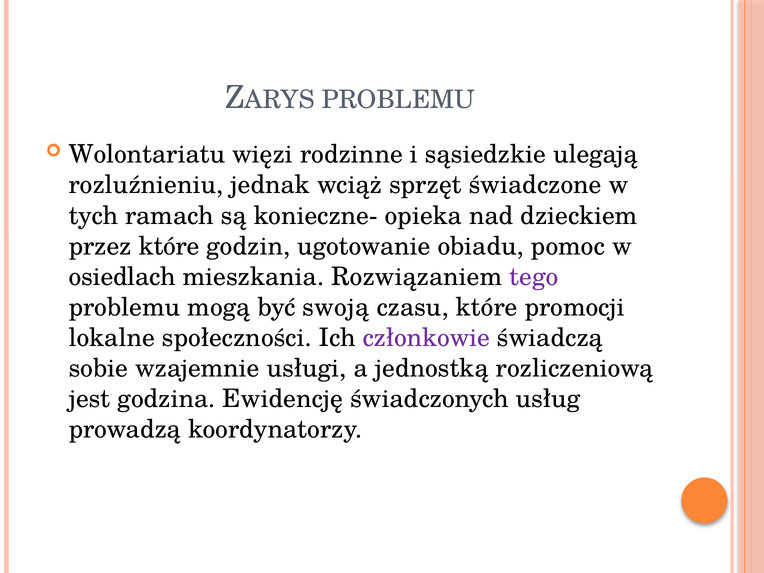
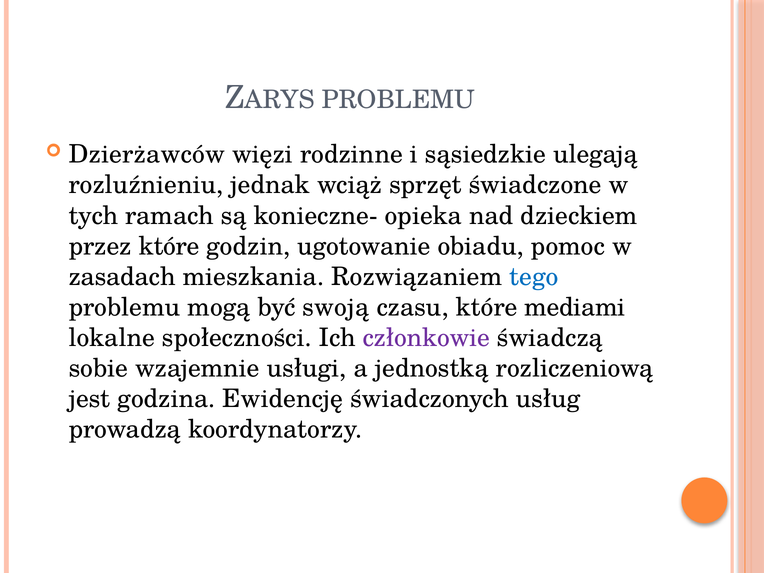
Wolontariatu: Wolontariatu -> Dzierżawców
osiedlach: osiedlach -> zasadach
tego colour: purple -> blue
promocji: promocji -> mediami
